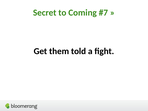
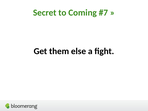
told: told -> else
